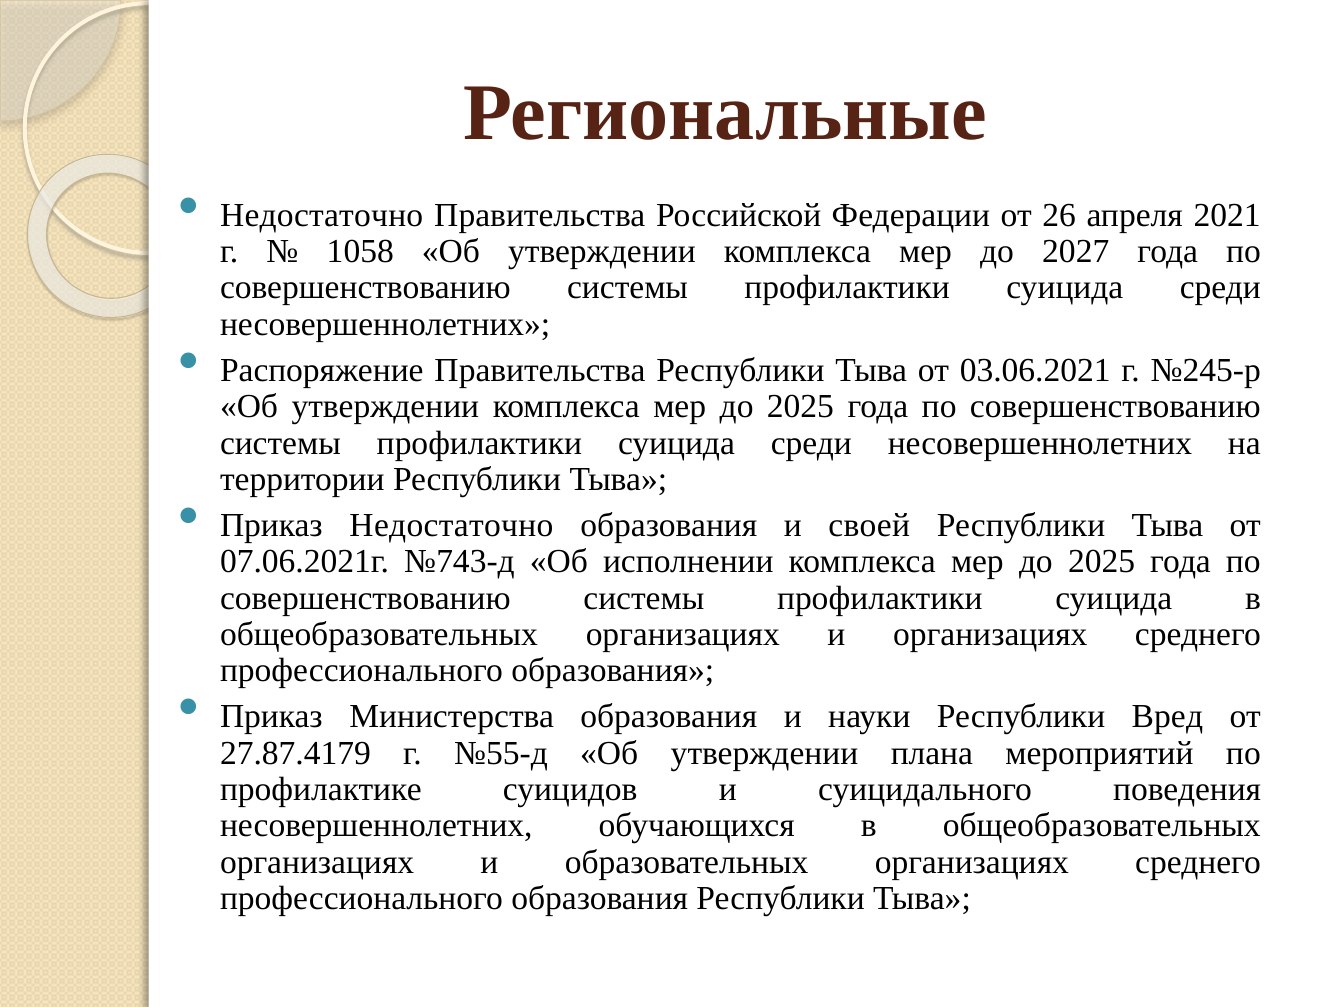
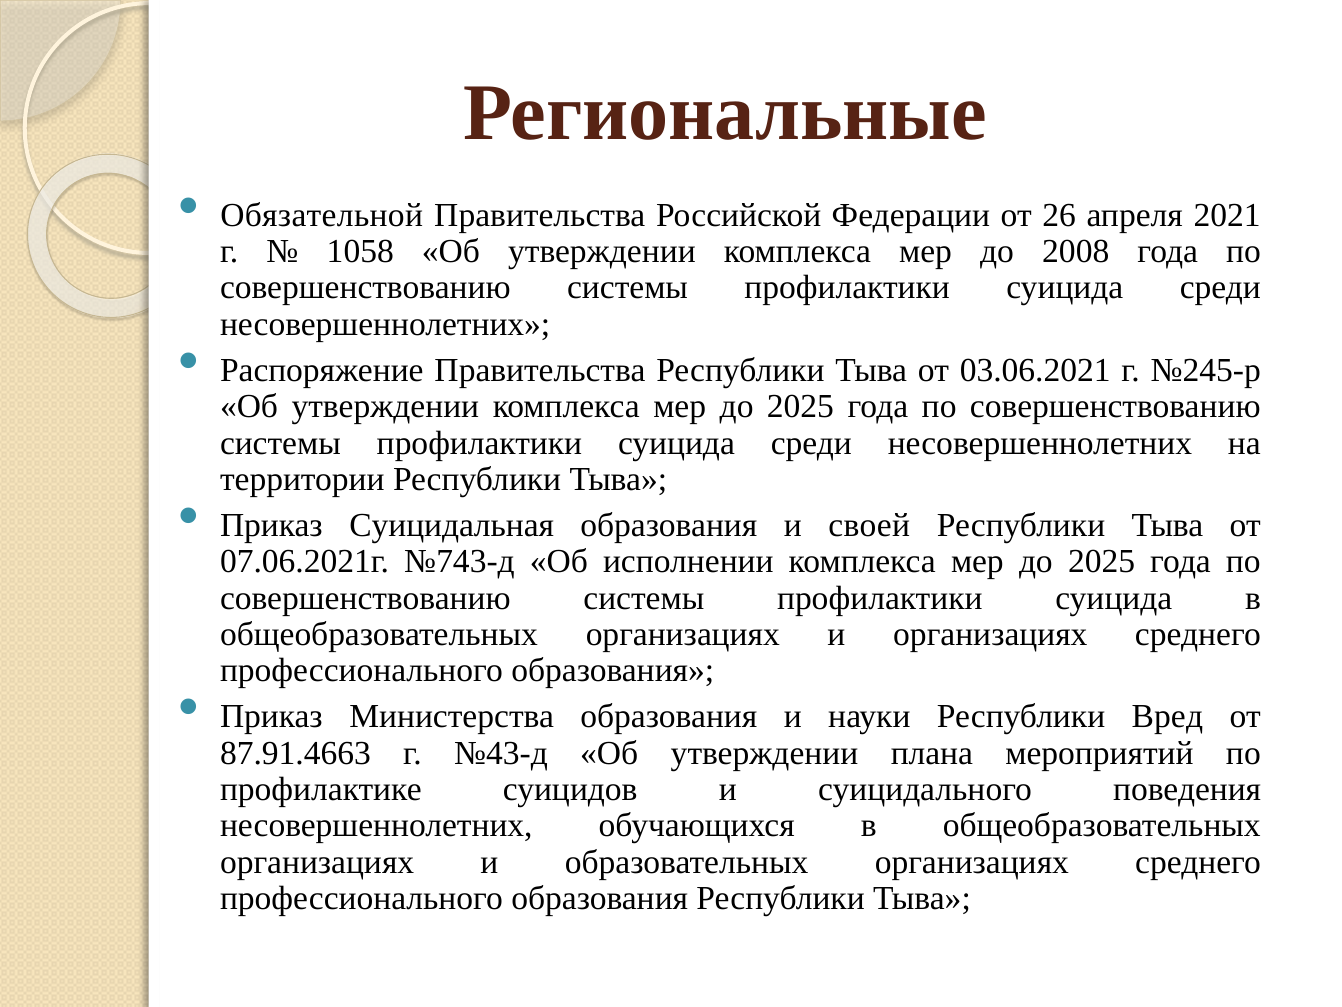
Недостаточно at (322, 215): Недостаточно -> Обязательной
2027: 2027 -> 2008
Приказ Недостаточно: Недостаточно -> Суицидальная
27.87.4179: 27.87.4179 -> 87.91.4663
№55-д: №55-д -> №43-д
